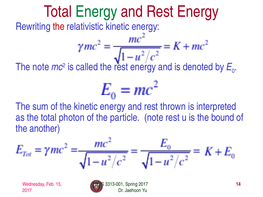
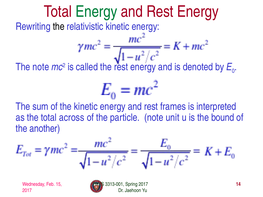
the at (59, 27) colour: red -> black
thrown: thrown -> frames
photon: photon -> across
note rest: rest -> unit
